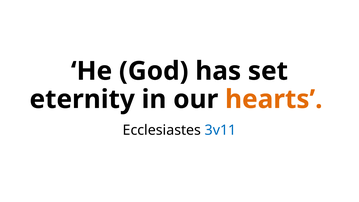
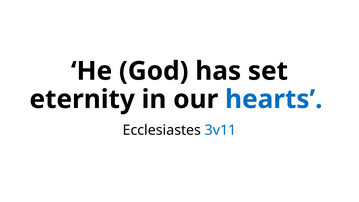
hearts colour: orange -> blue
